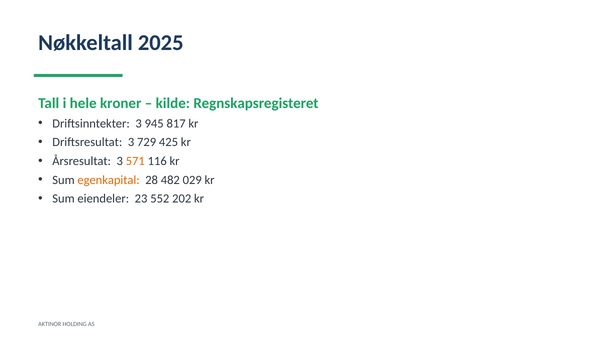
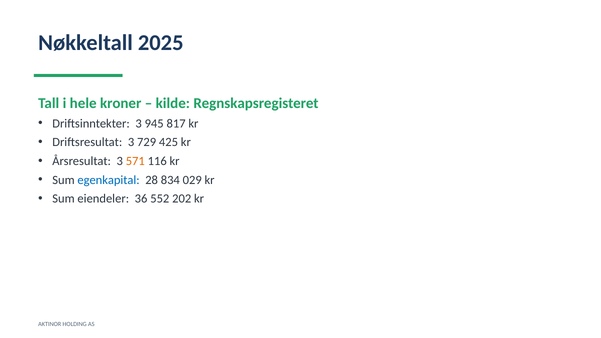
egenkapital colour: orange -> blue
482: 482 -> 834
23: 23 -> 36
